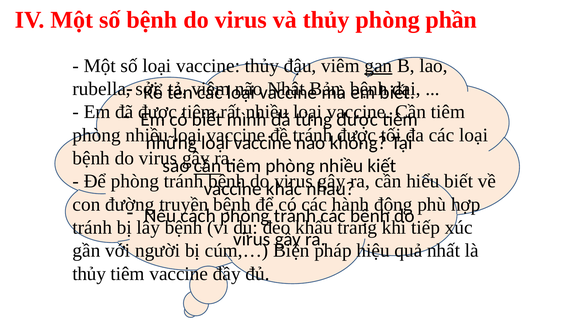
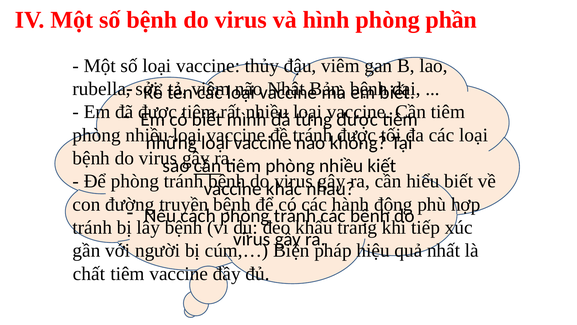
và thủy: thủy -> hình
gan underline: present -> none
thủy at (89, 273): thủy -> chất
